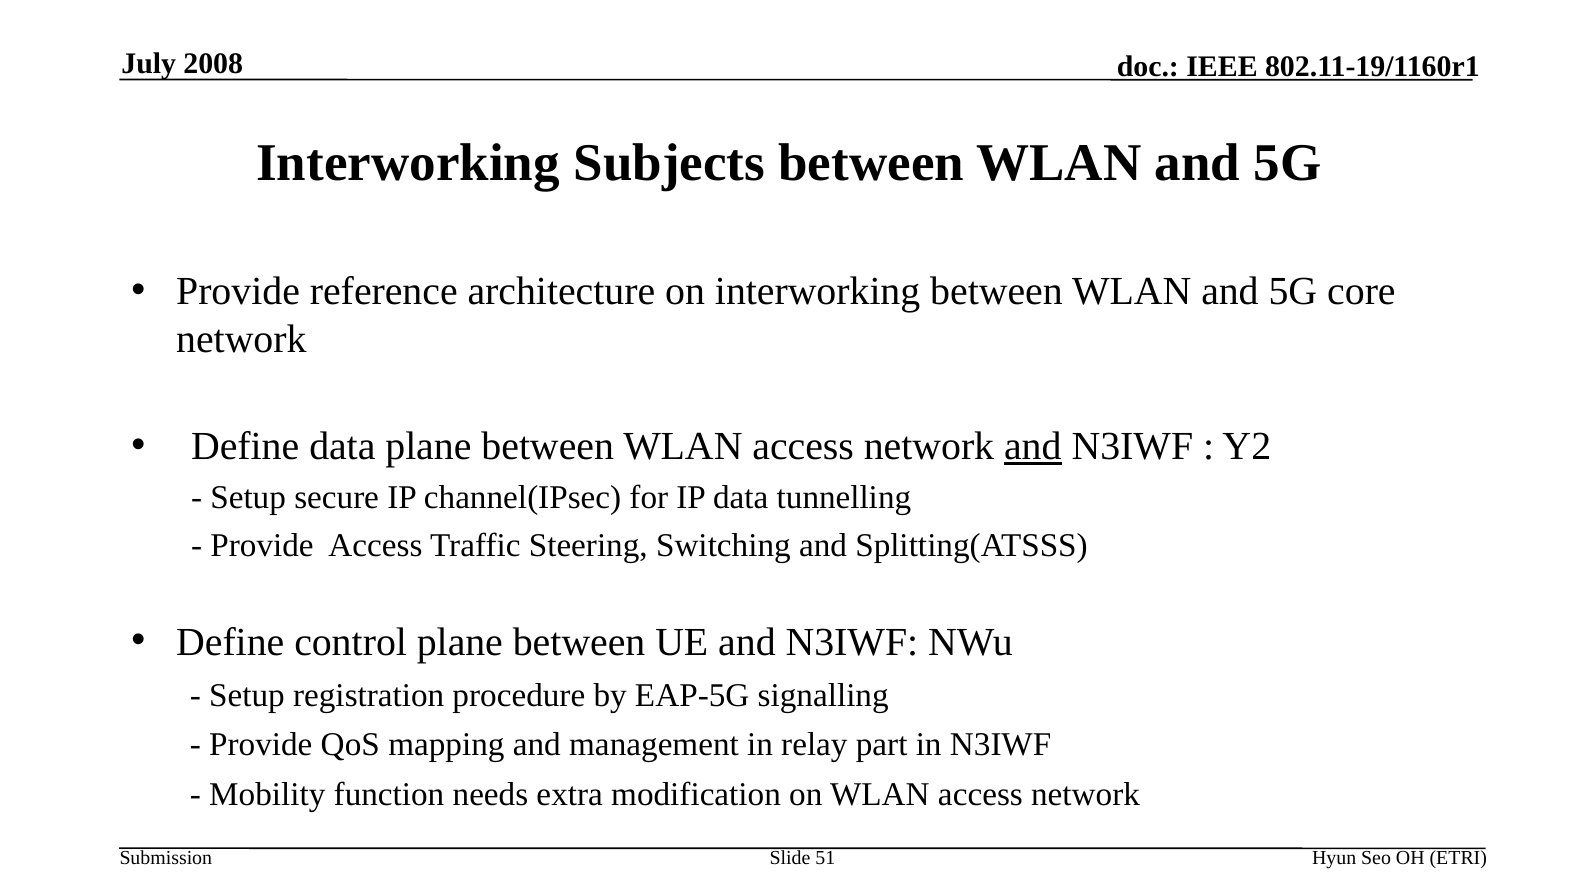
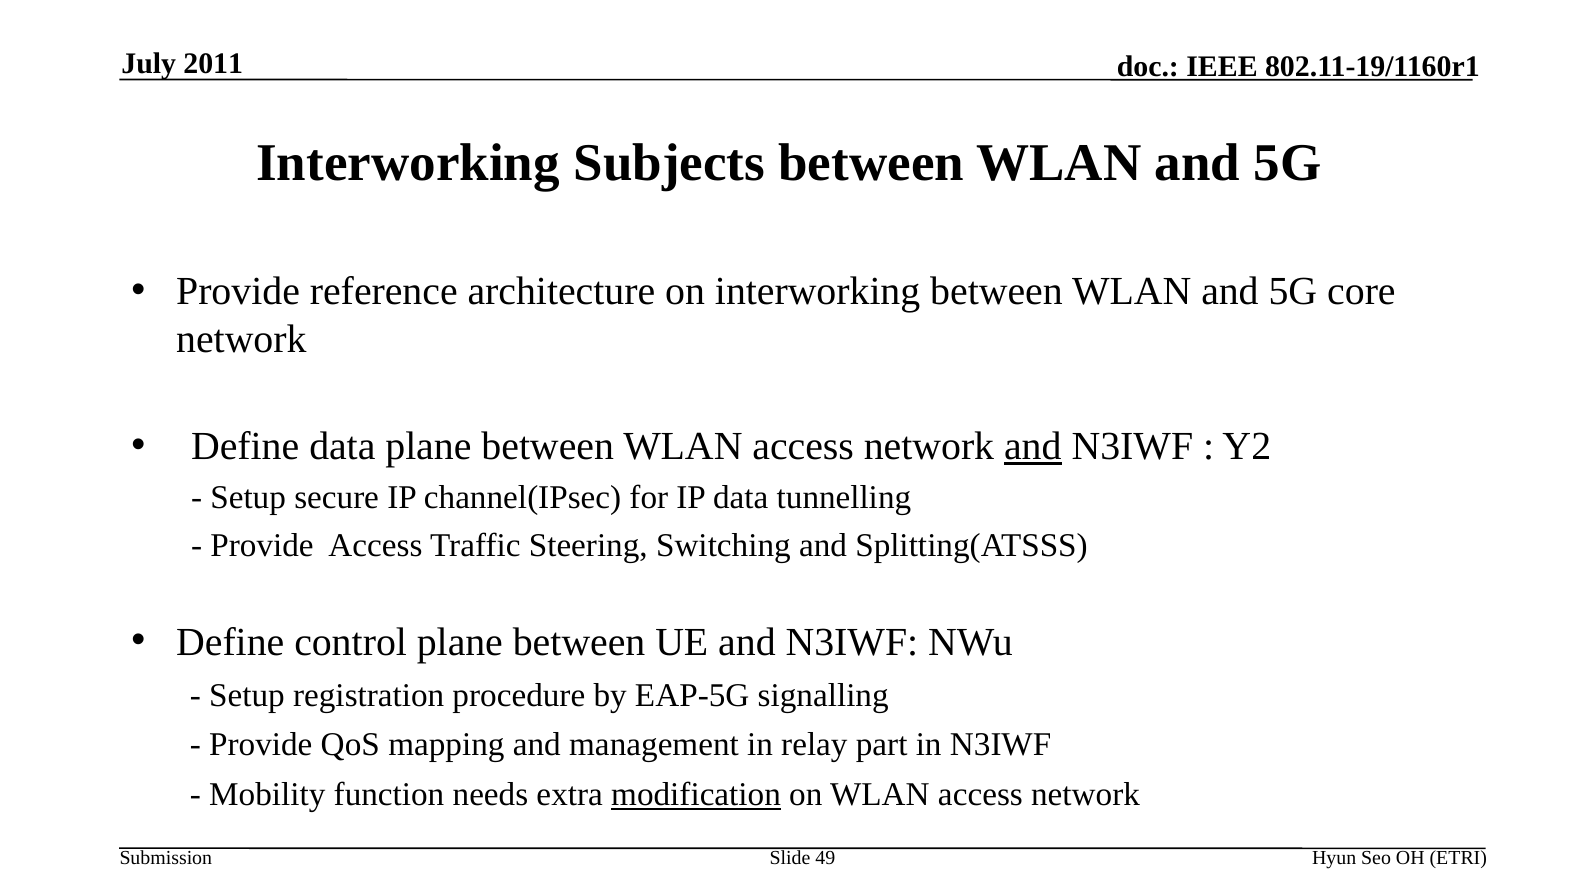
2008: 2008 -> 2011
modification underline: none -> present
51: 51 -> 49
